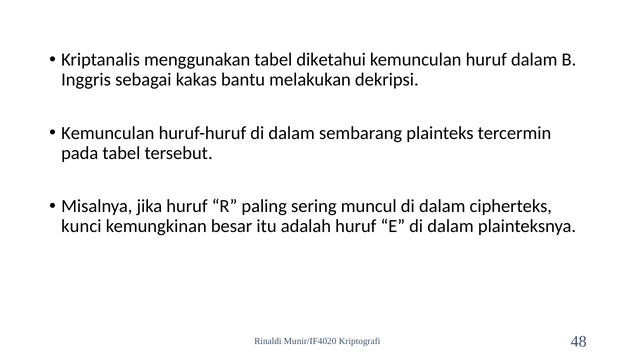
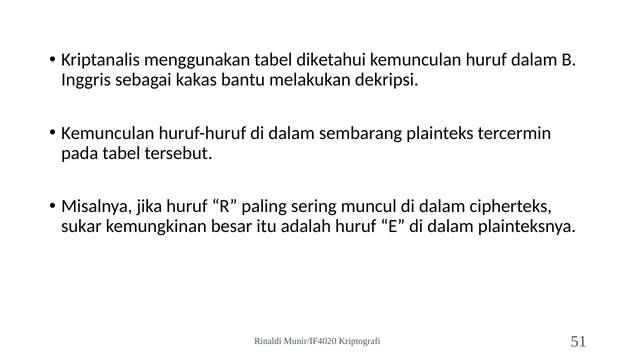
kunci: kunci -> sukar
48: 48 -> 51
